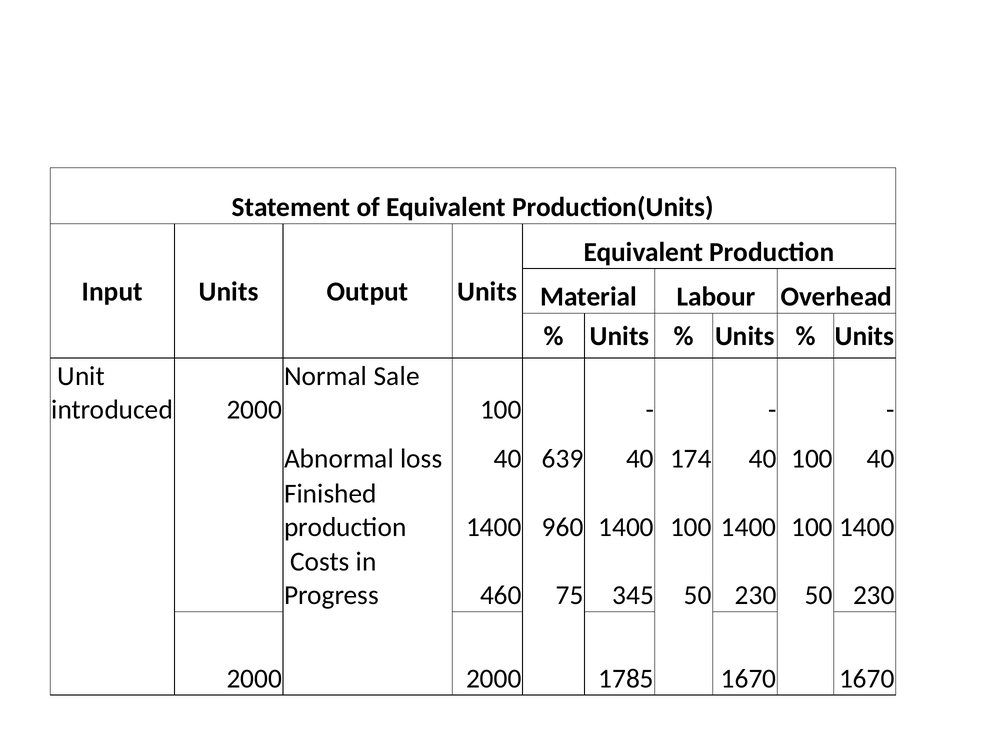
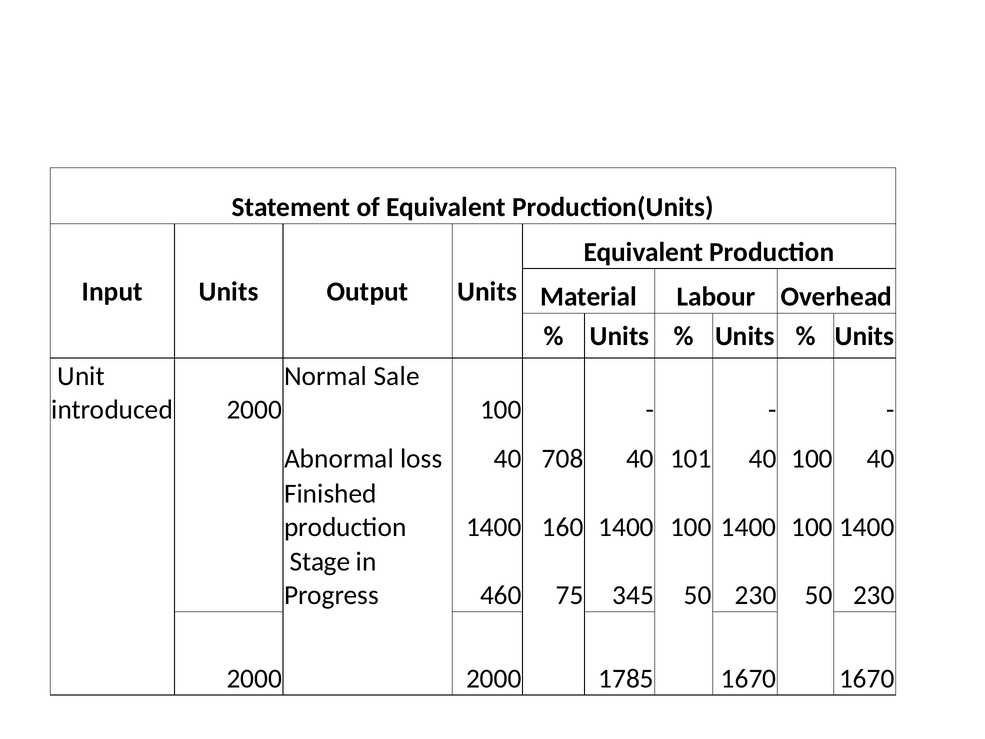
639: 639 -> 708
174: 174 -> 101
960: 960 -> 160
Costs: Costs -> Stage
